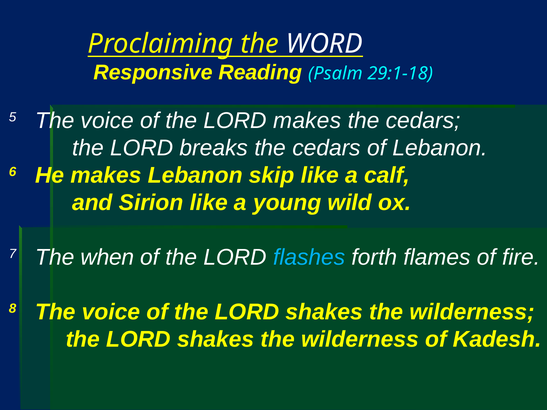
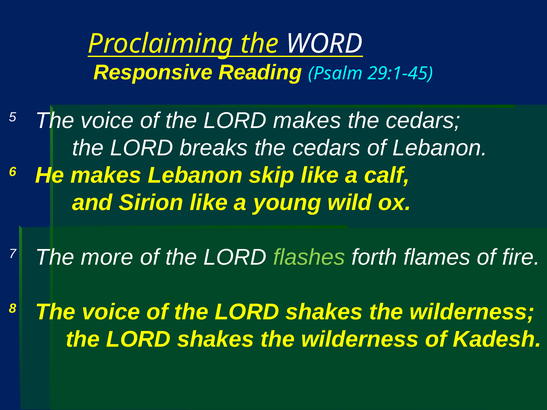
29:1-18: 29:1-18 -> 29:1-45
when: when -> more
flashes colour: light blue -> light green
